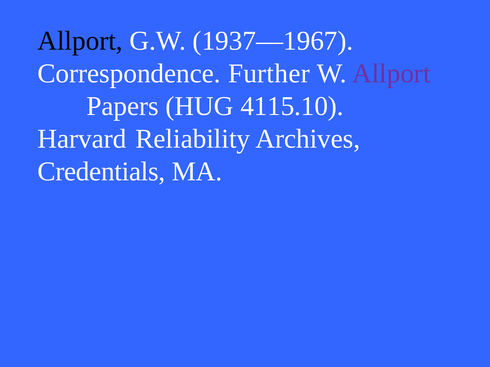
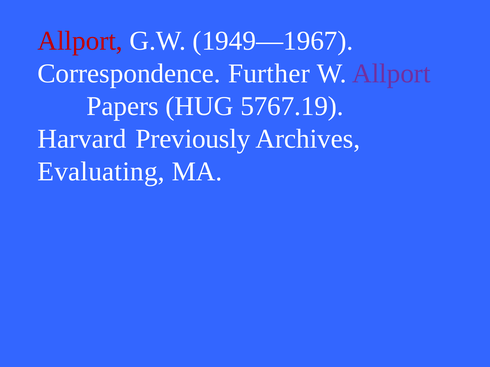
Allport at (80, 41) colour: black -> red
1937—1967: 1937—1967 -> 1949—1967
4115.10: 4115.10 -> 5767.19
Reliability: Reliability -> Previously
Credentials: Credentials -> Evaluating
